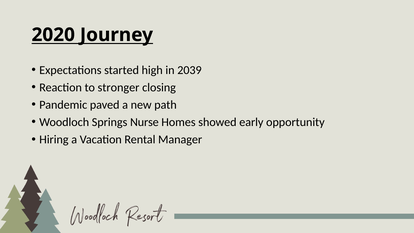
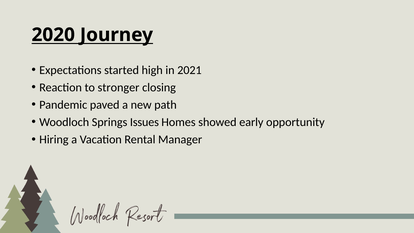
2039: 2039 -> 2021
Nurse: Nurse -> Issues
